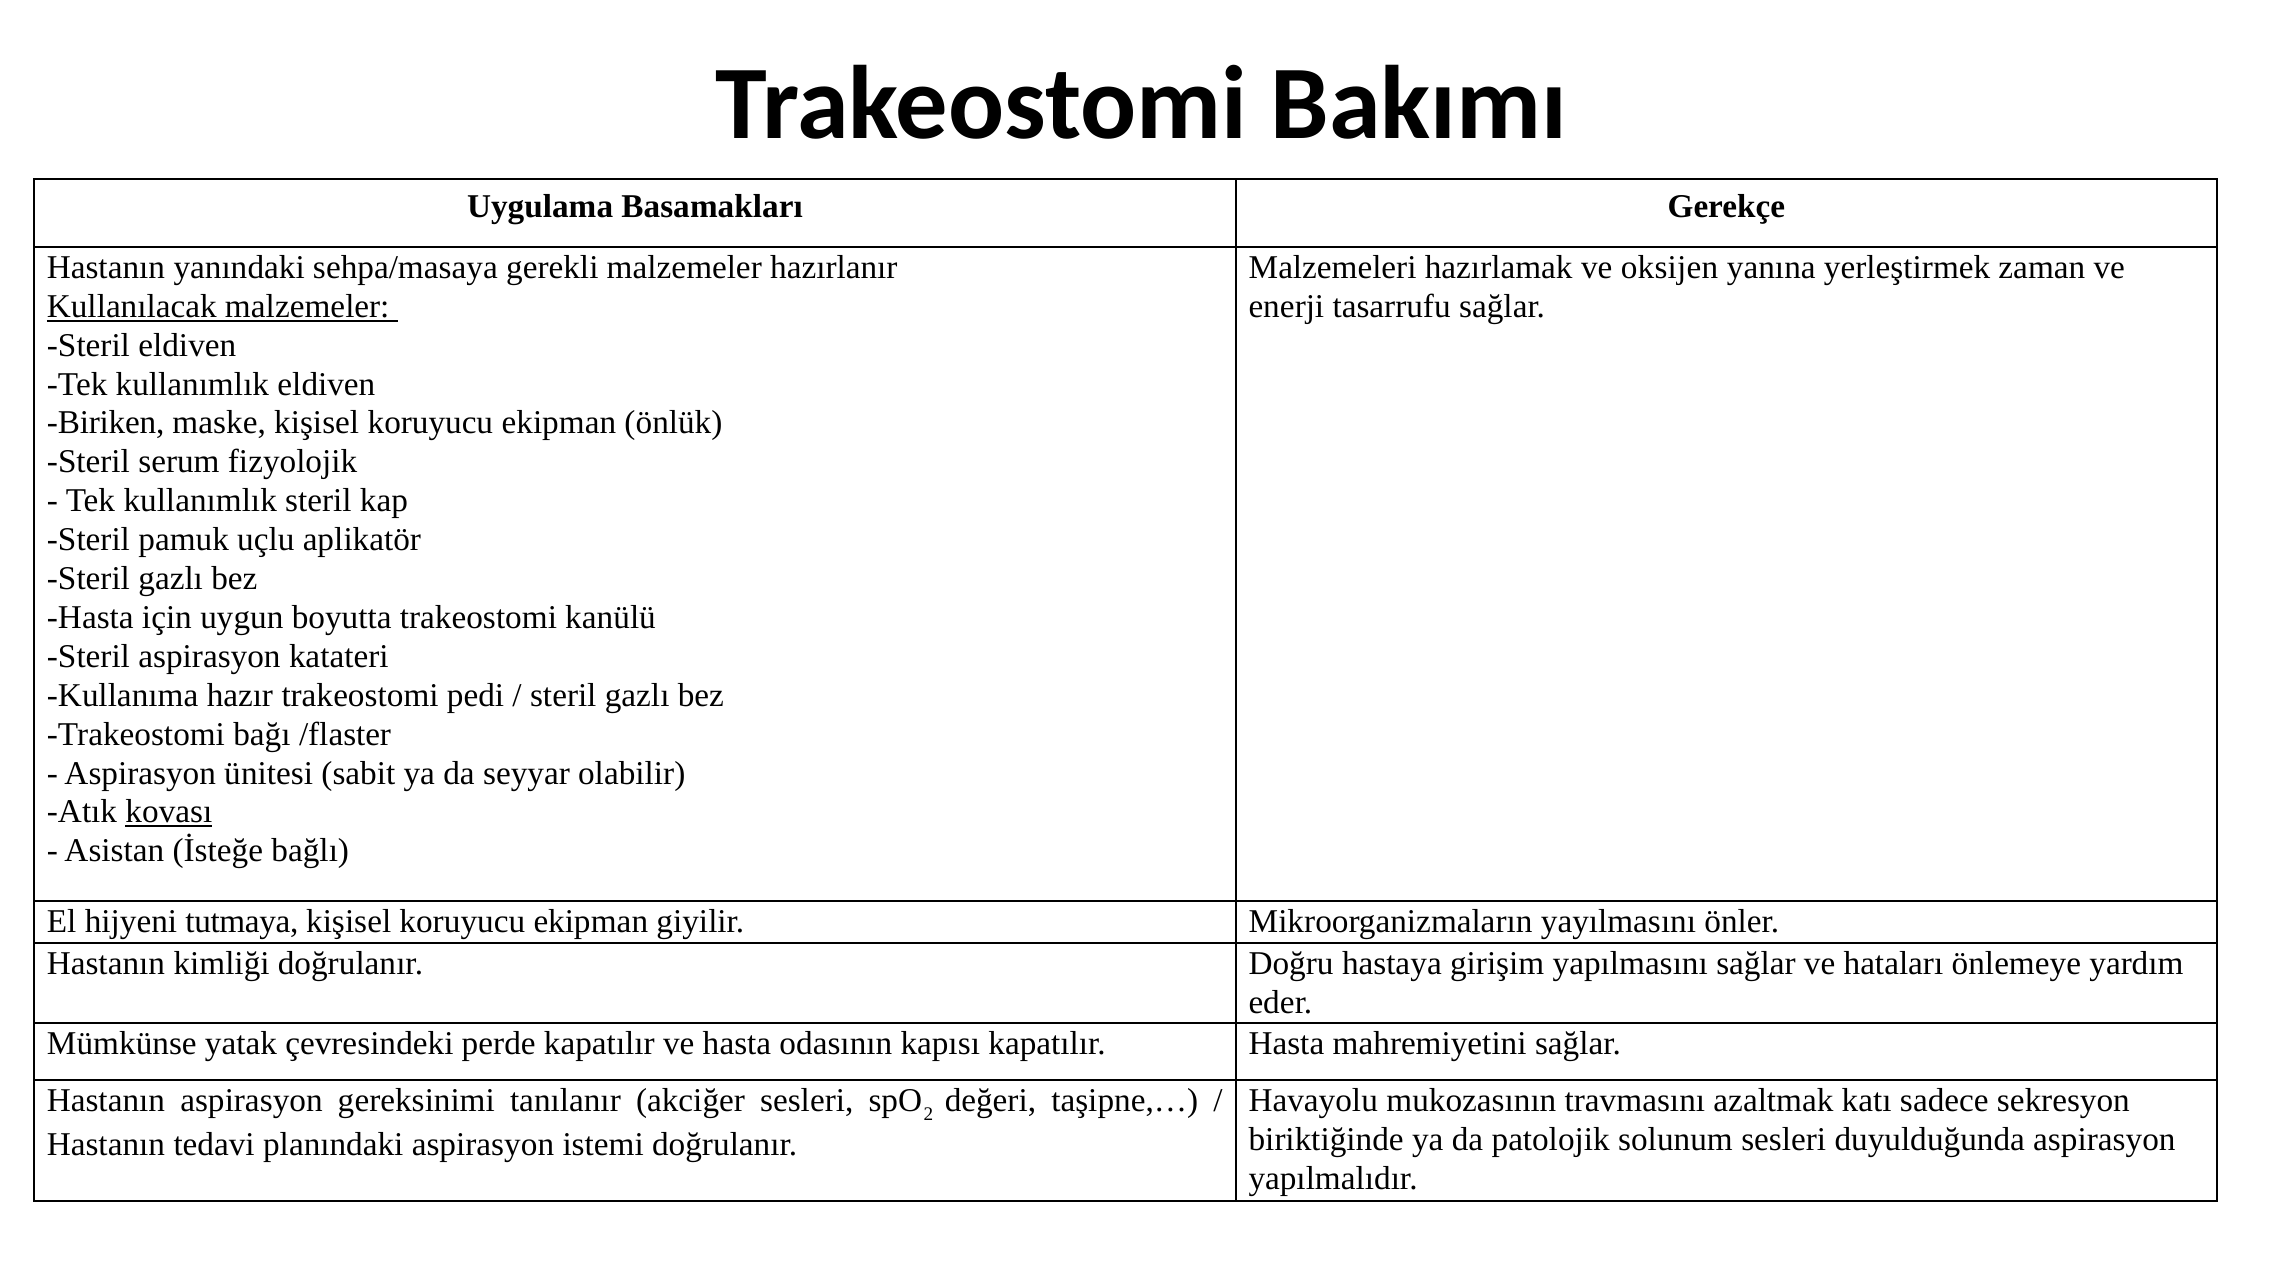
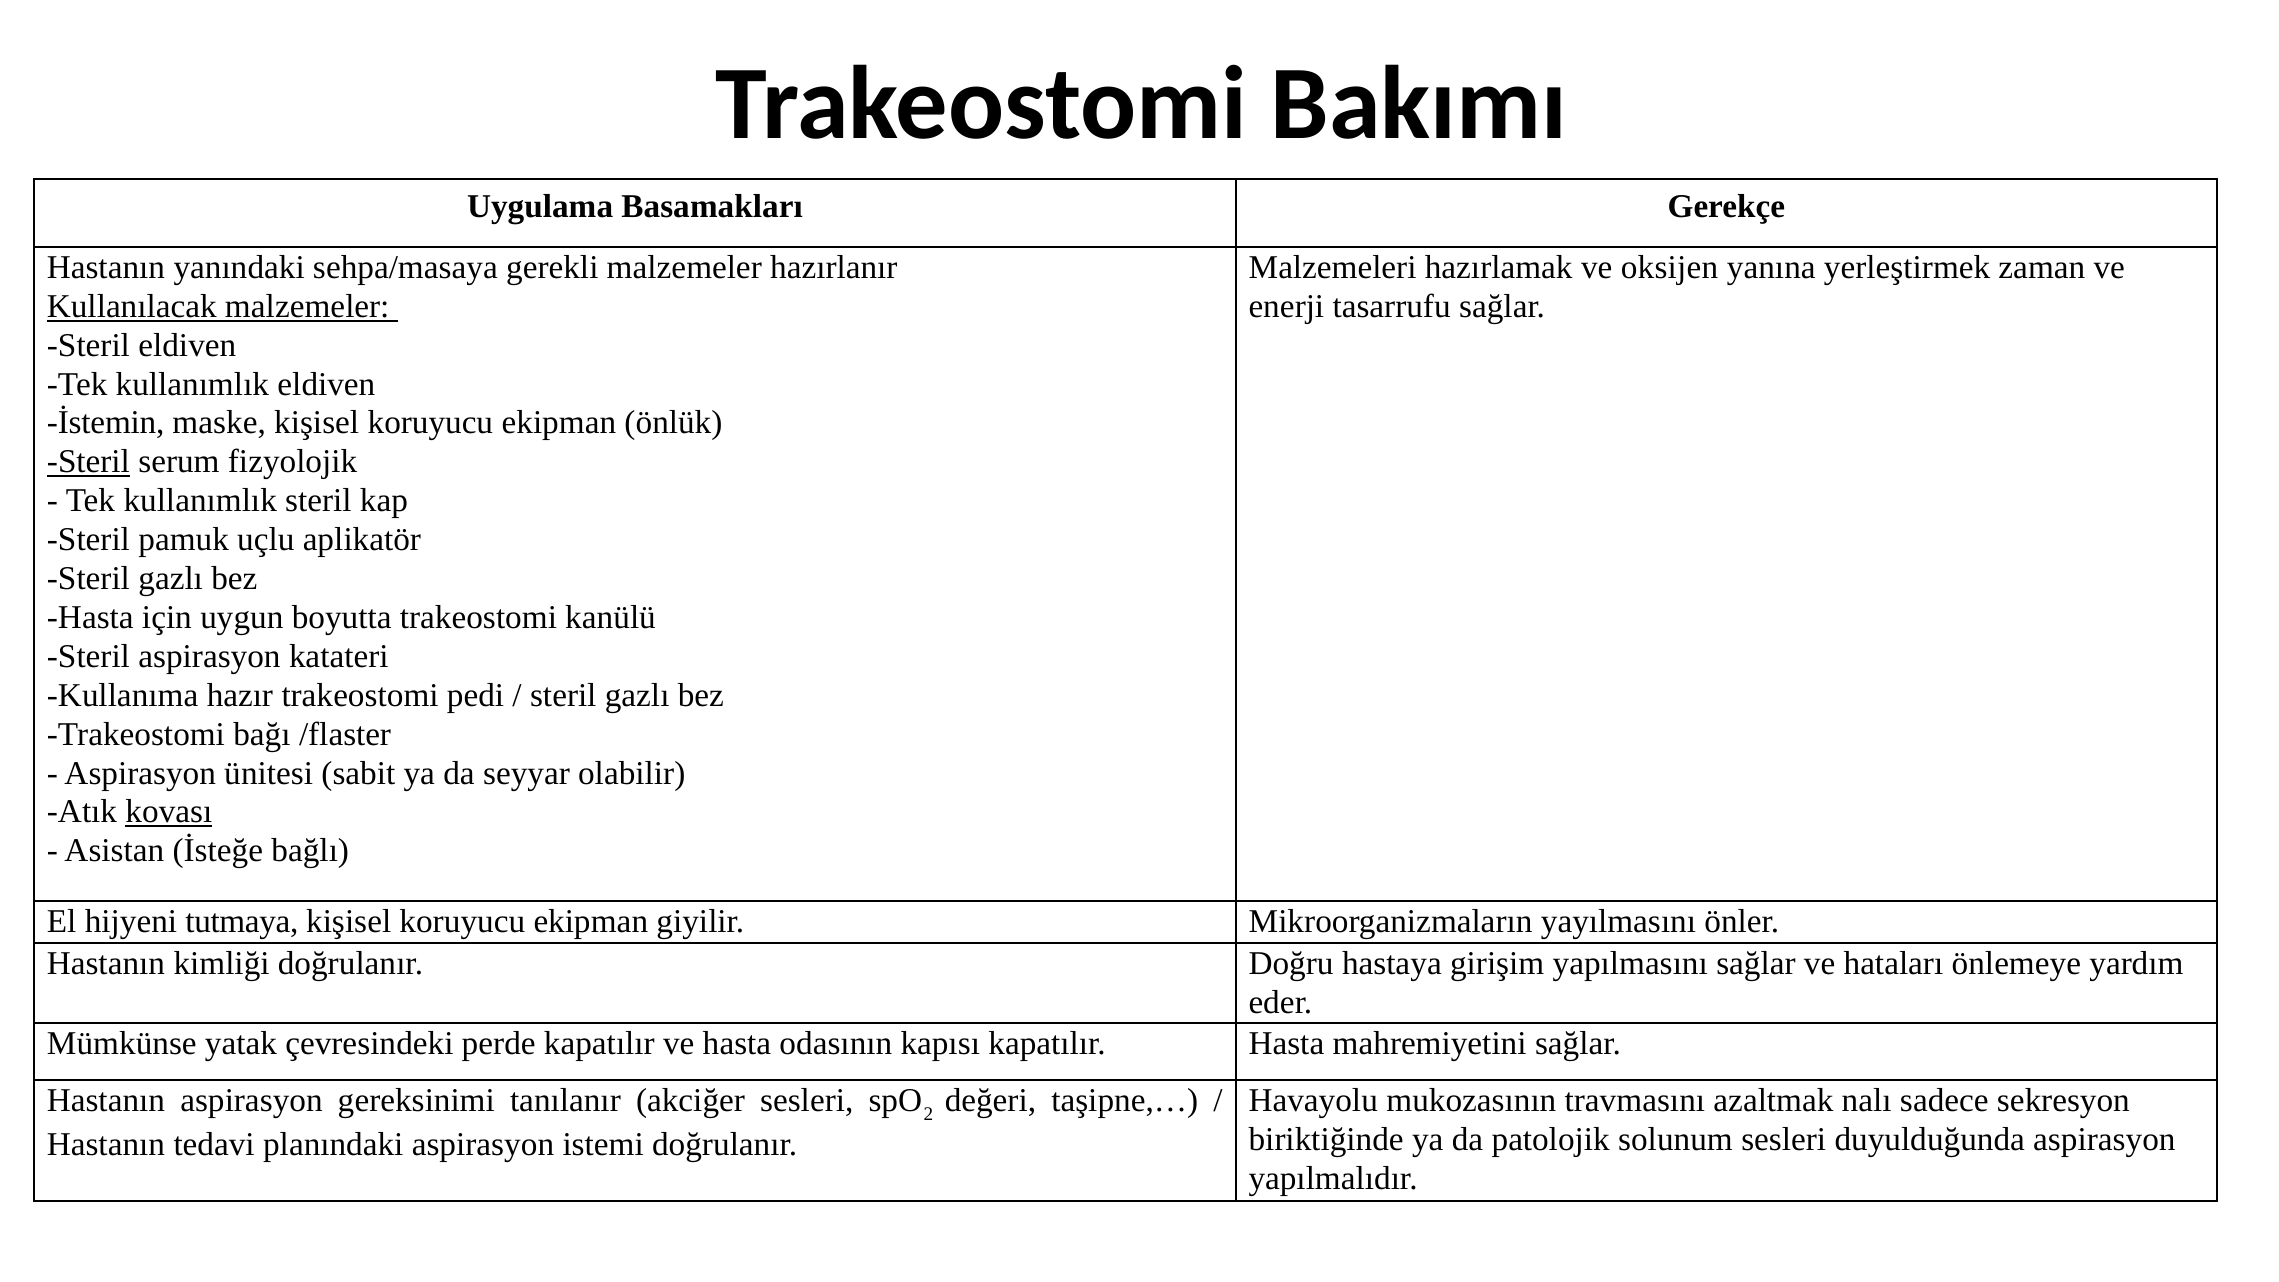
Biriken: Biriken -> İstemin
Steril at (88, 462) underline: none -> present
katı: katı -> nalı
